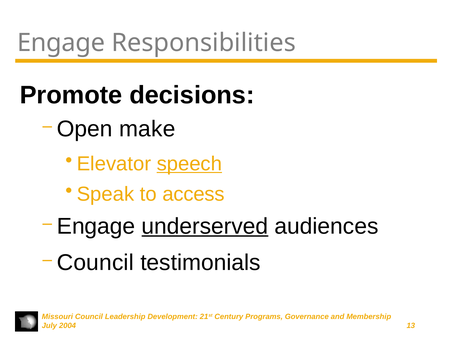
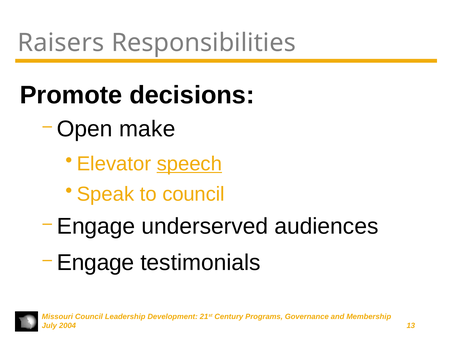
Engage at (61, 43): Engage -> Raisers
to access: access -> council
underserved underline: present -> none
Council at (95, 263): Council -> Engage
